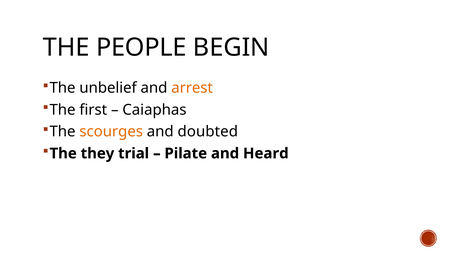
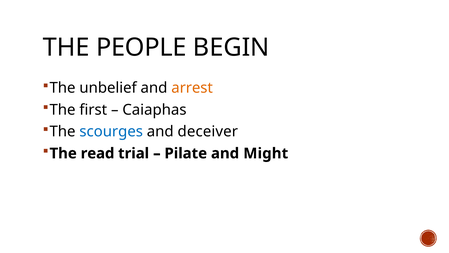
scourges colour: orange -> blue
doubted: doubted -> deceiver
they: they -> read
Heard: Heard -> Might
